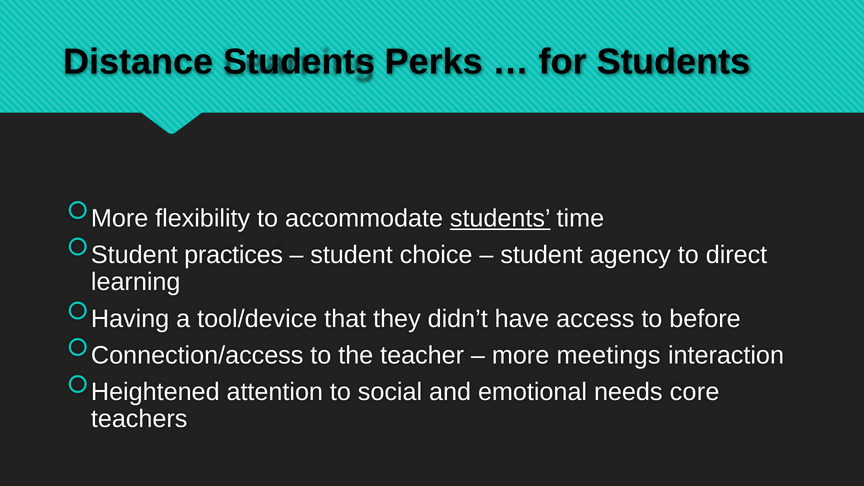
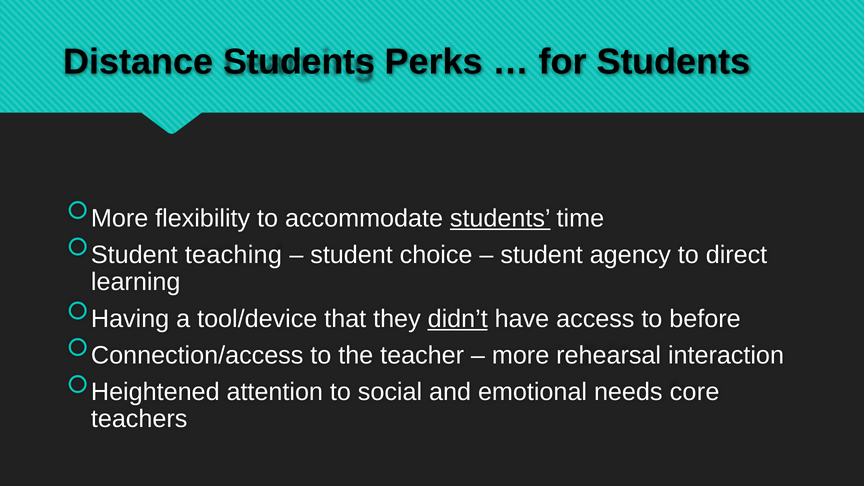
practices: practices -> teaching
didn’t underline: none -> present
meetings: meetings -> rehearsal
